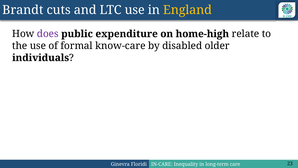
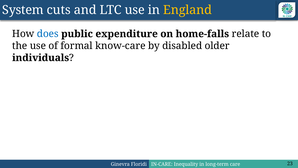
Brandt: Brandt -> System
does colour: purple -> blue
home-high: home-high -> home-falls
